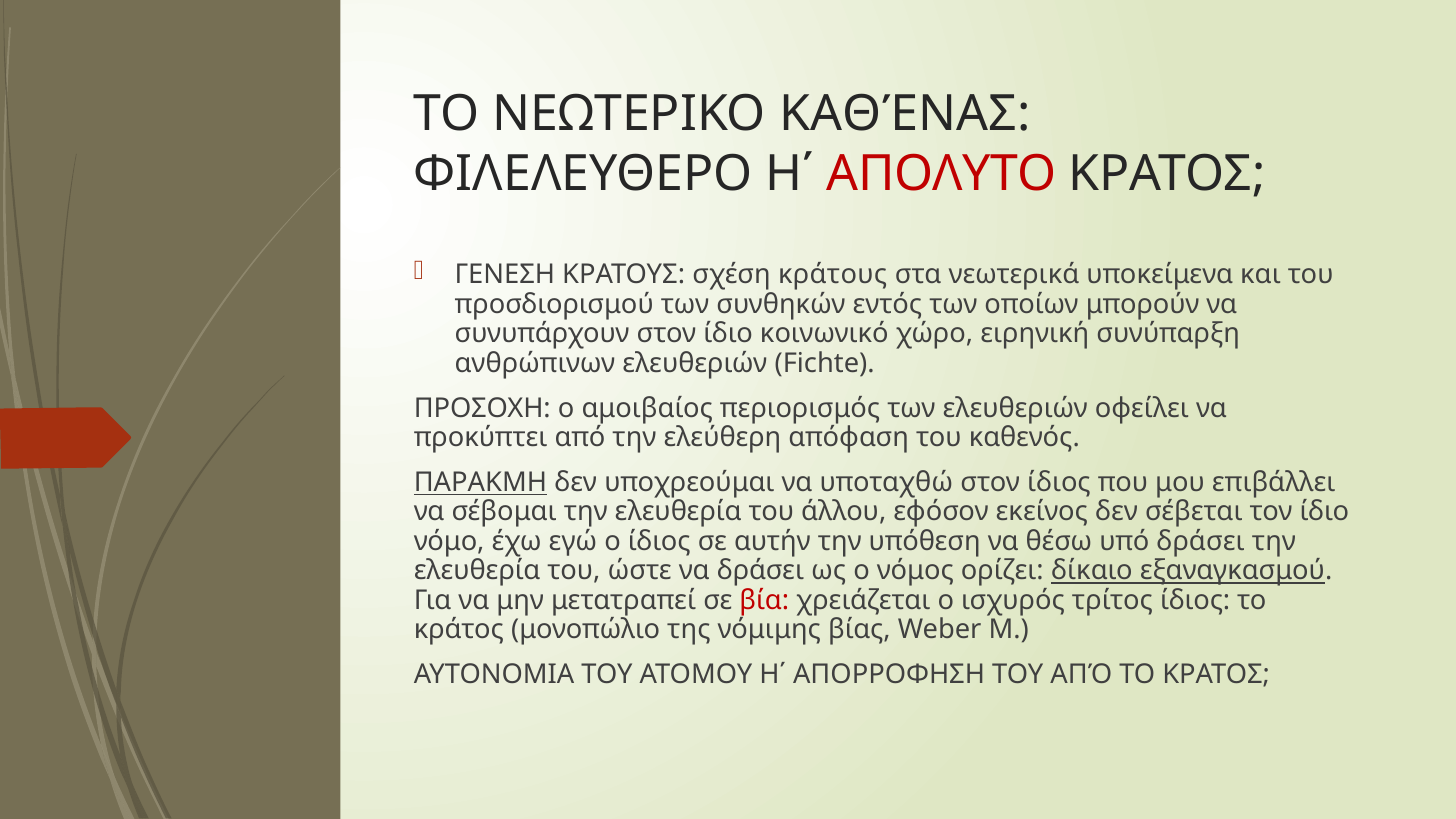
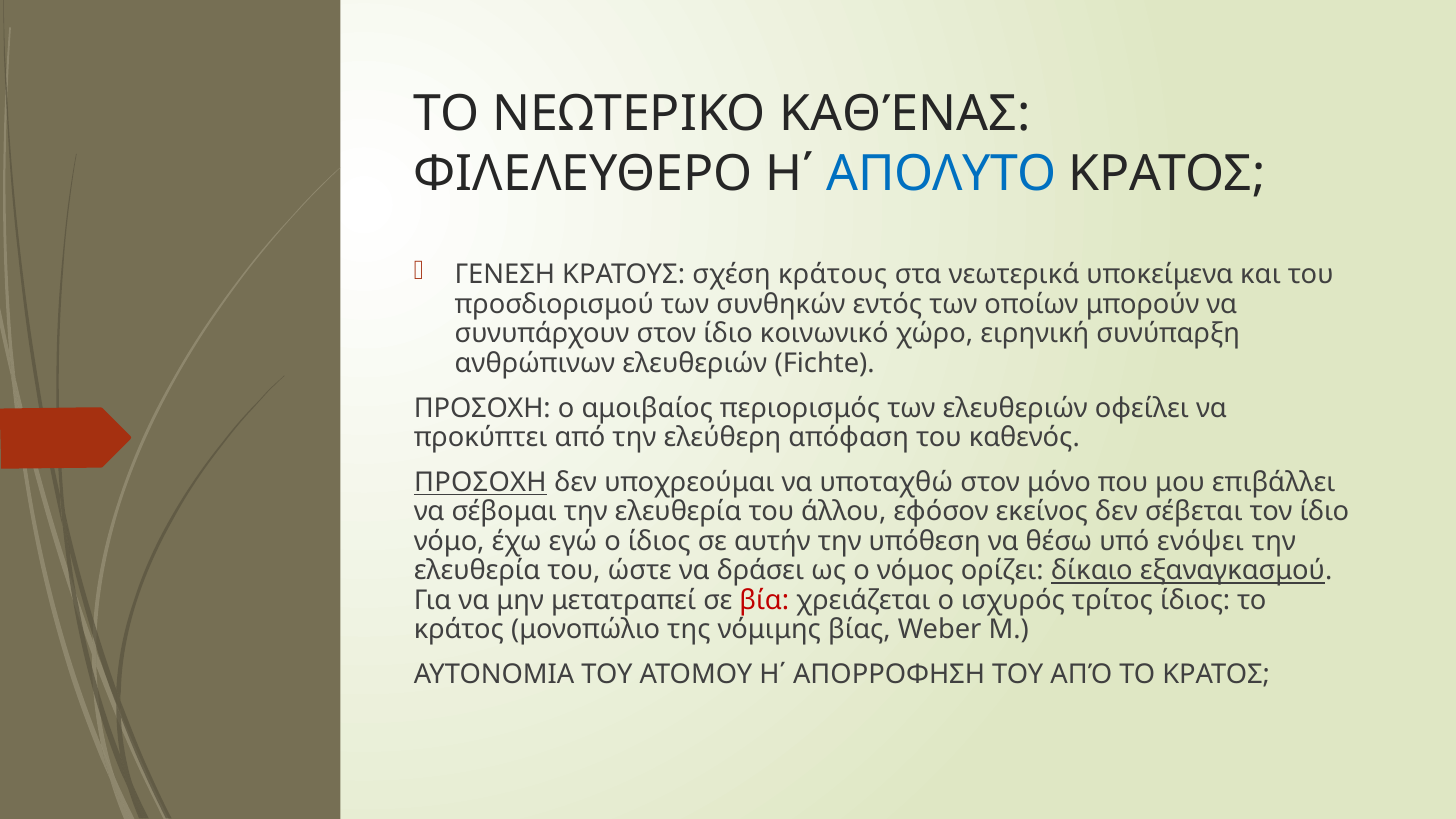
ΑΠΟΛΥΤΟ colour: red -> blue
ΠΑΡΑΚΜΗ at (480, 482): ΠΑΡΑΚΜΗ -> ΠΡΟΣΟΧΗ
στον ίδιος: ίδιος -> μόνο
υπό δράσει: δράσει -> ενόψει
